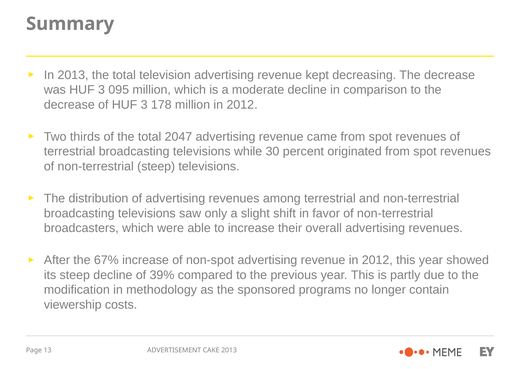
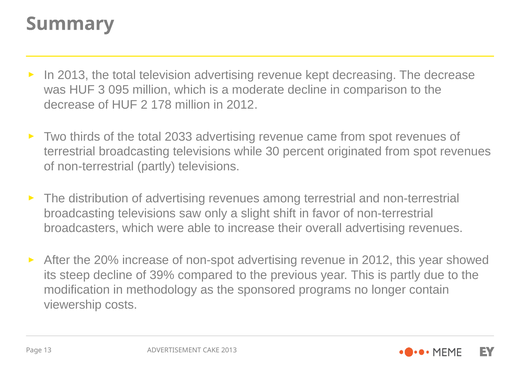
of HUF 3: 3 -> 2
2047: 2047 -> 2033
non-terrestrial steep: steep -> partly
67%: 67% -> 20%
